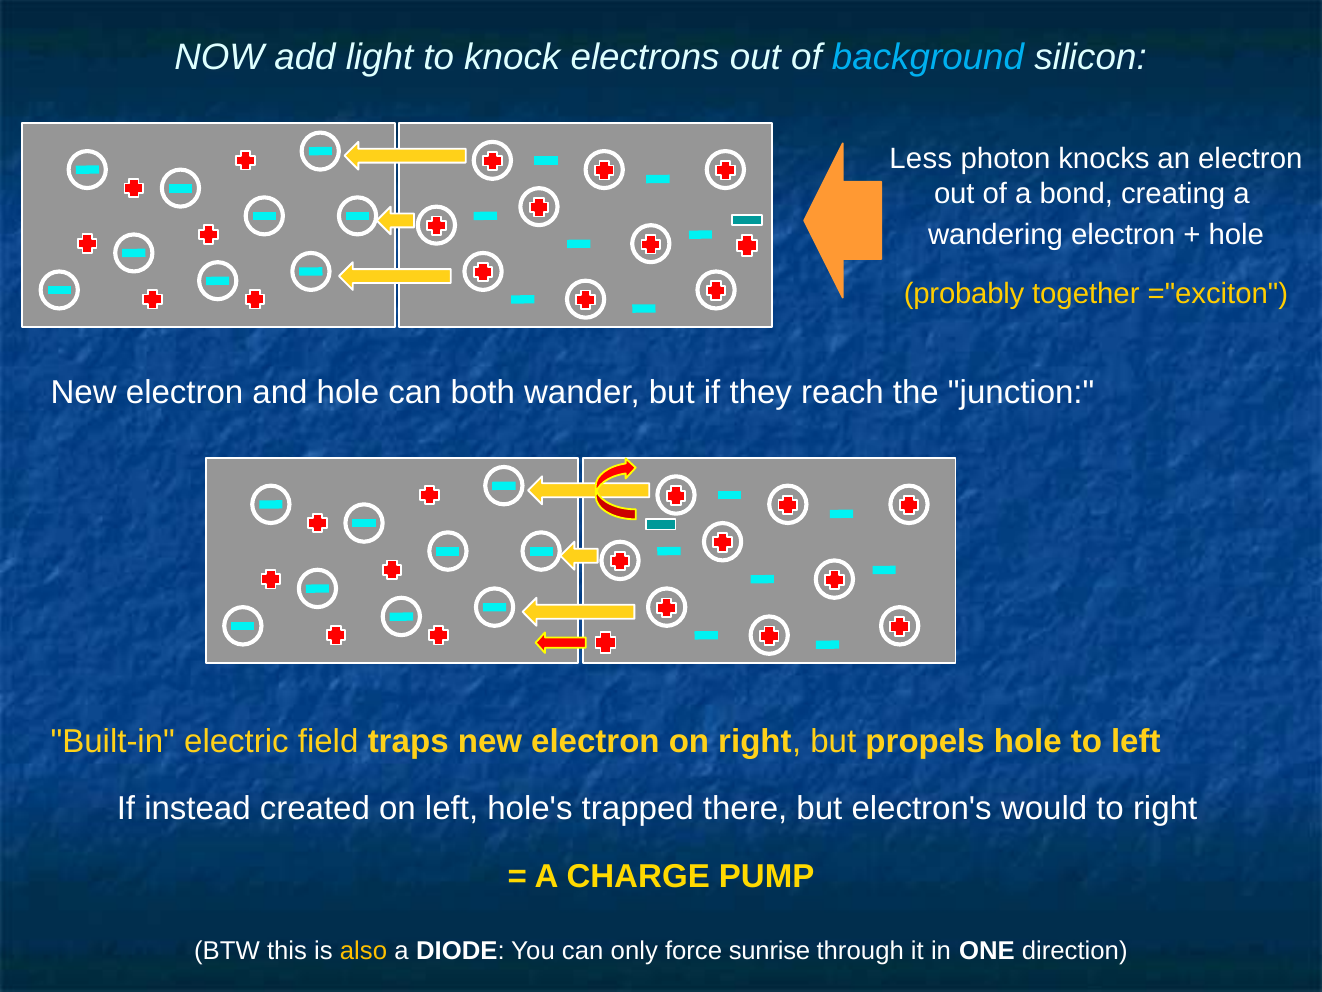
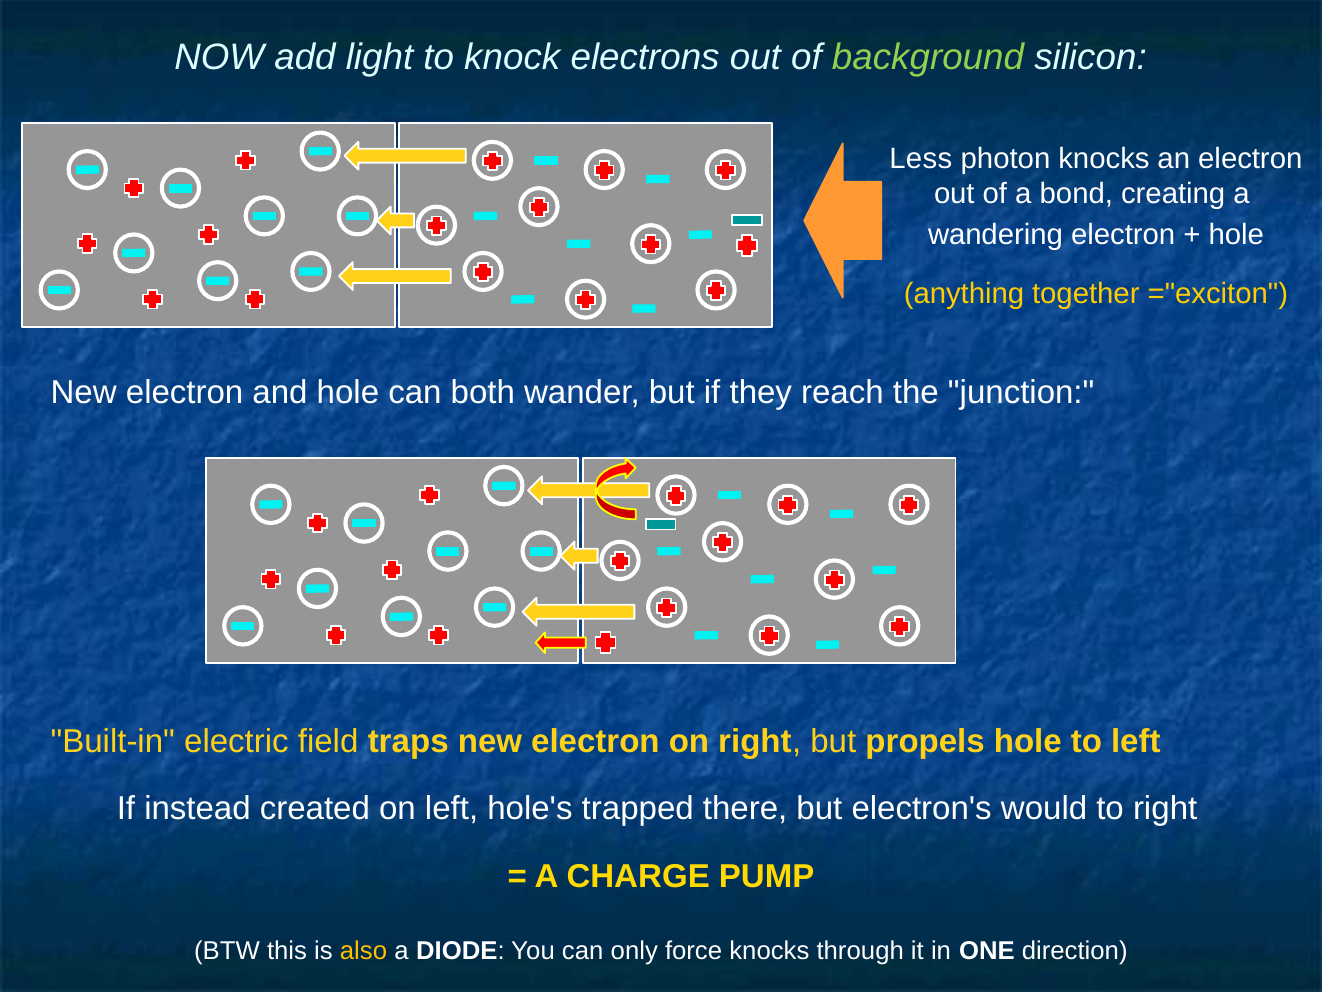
background colour: light blue -> light green
probably: probably -> anything
force sunrise: sunrise -> knocks
